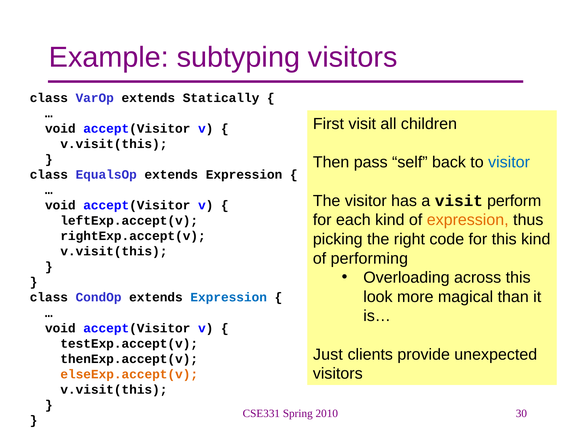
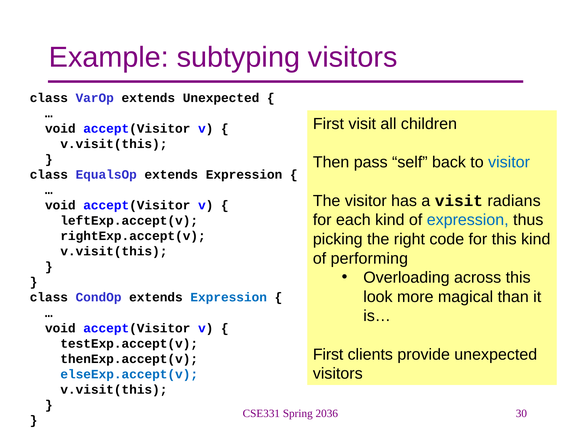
extends Statically: Statically -> Unexpected
perform: perform -> radians
expression at (468, 220) colour: orange -> blue
Just at (328, 354): Just -> First
elseExp.accept(v colour: orange -> blue
2010: 2010 -> 2036
